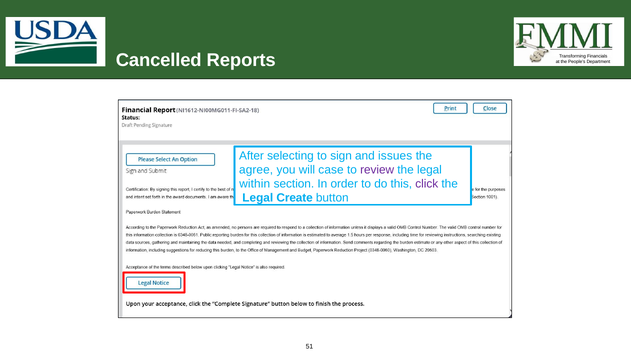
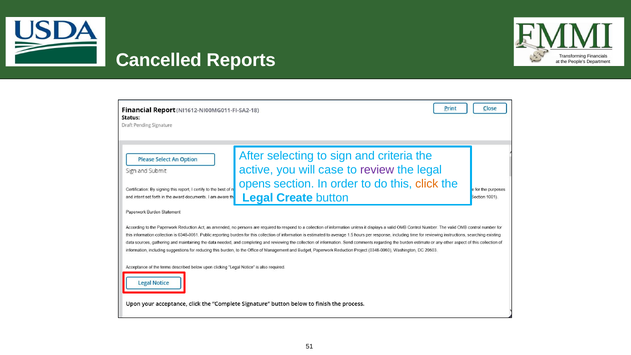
issues: issues -> criteria
agree: agree -> active
within: within -> opens
click colour: purple -> orange
